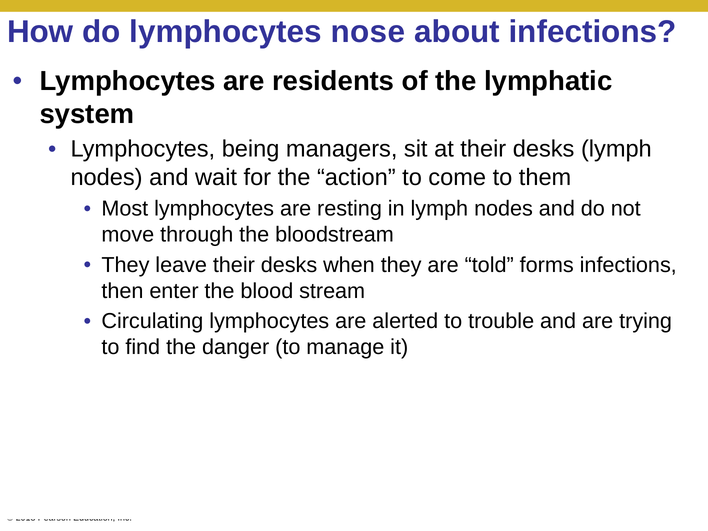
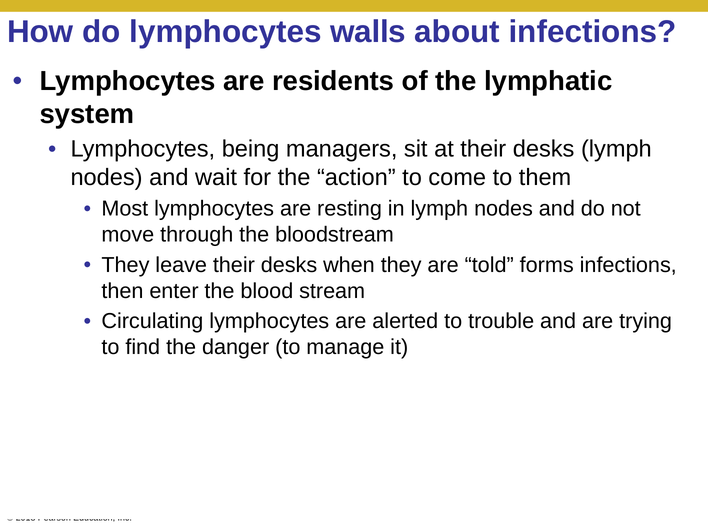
nose: nose -> walls
